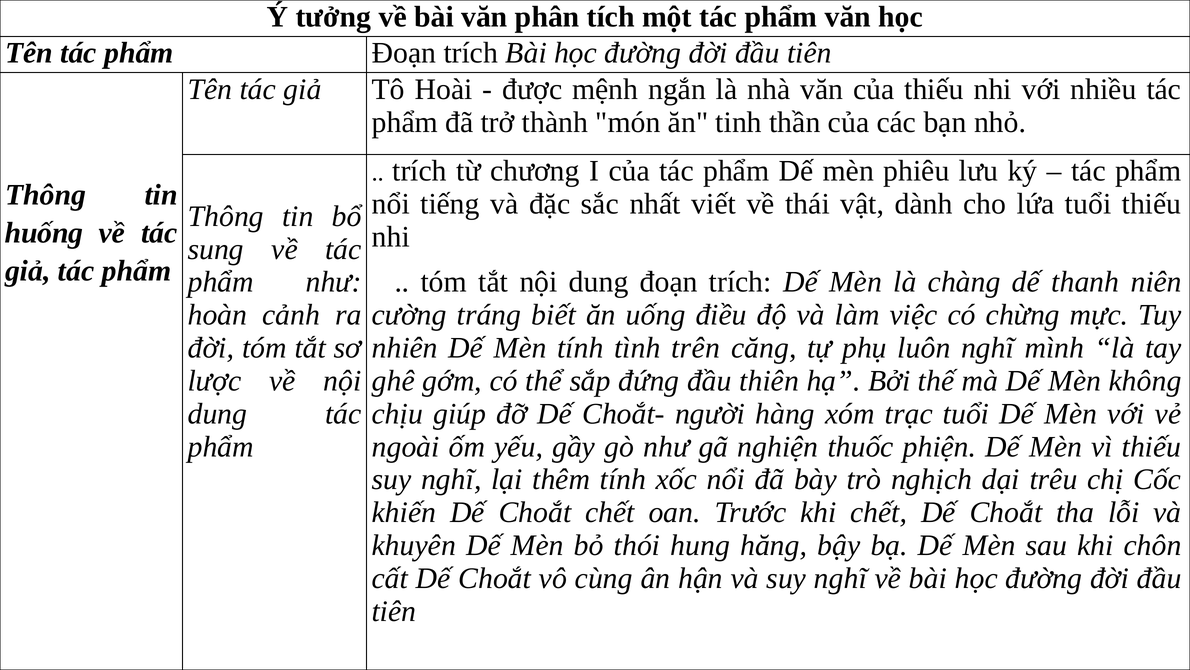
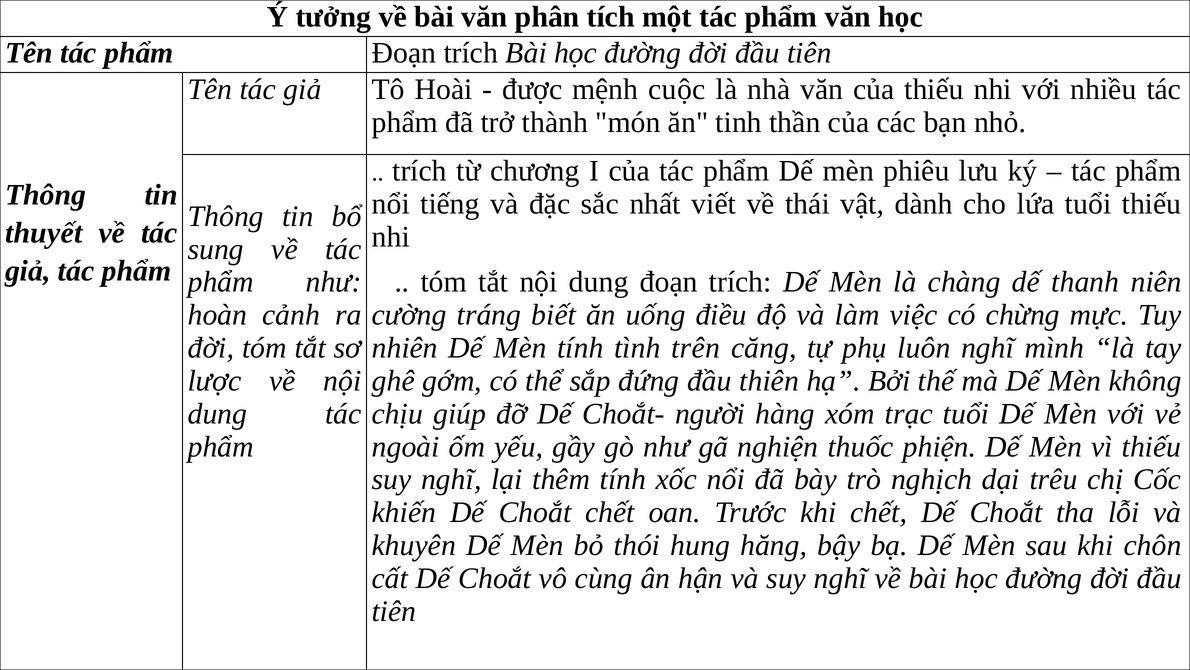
ngắn: ngắn -> cuộc
huống: huống -> thuyết
